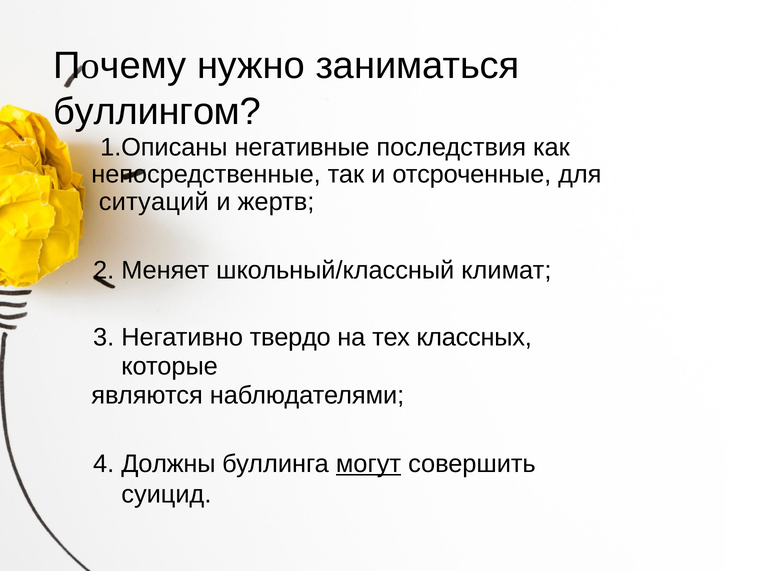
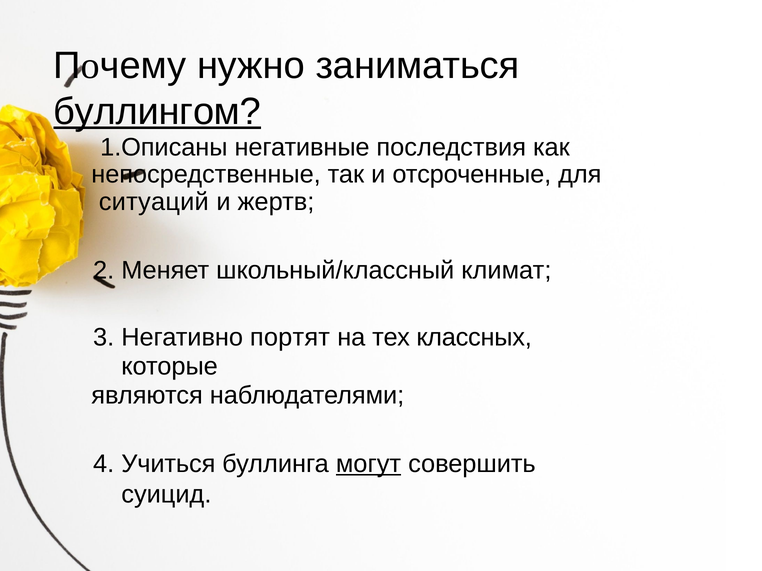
буллингом underline: none -> present
твердо: твердо -> портят
Должны: Должны -> Учиться
